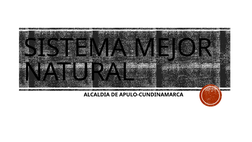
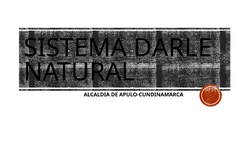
MEJOR: MEJOR -> DARLE
